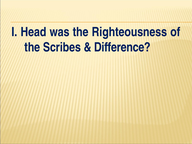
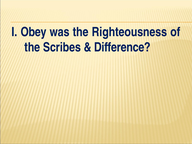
Head: Head -> Obey
